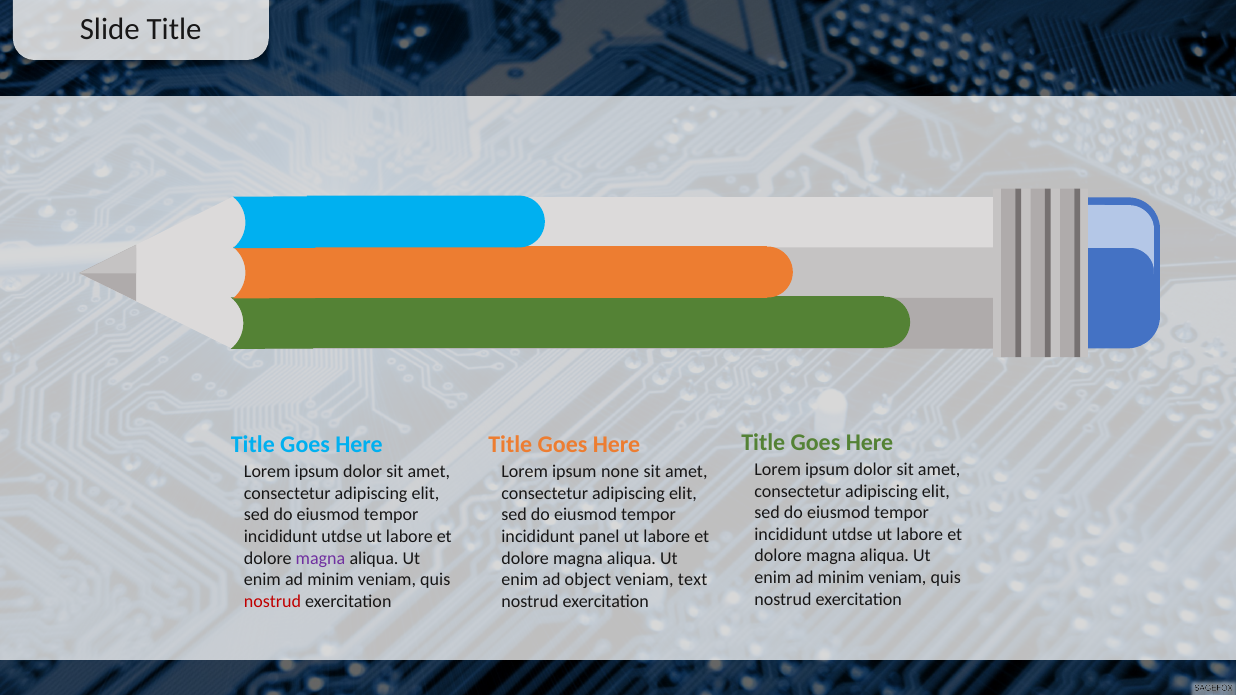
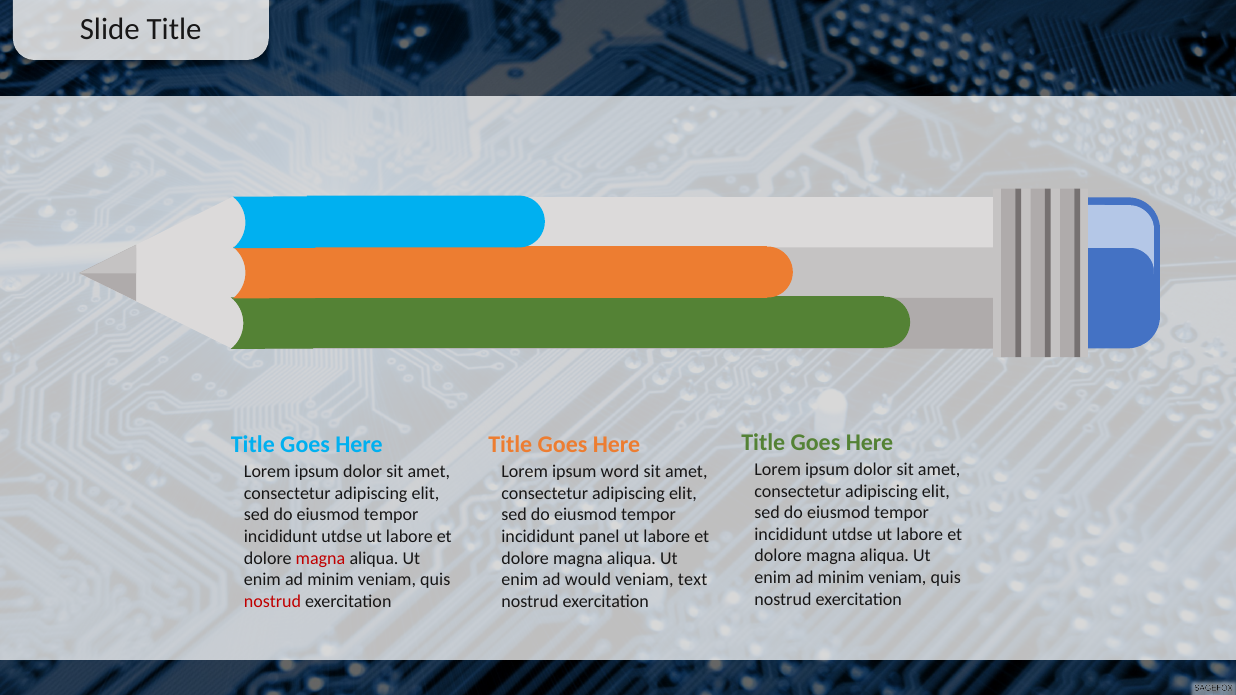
none: none -> word
magna at (321, 558) colour: purple -> red
object: object -> would
